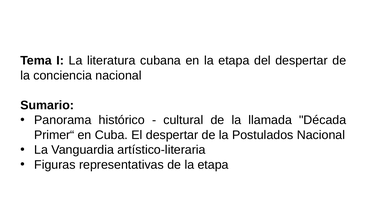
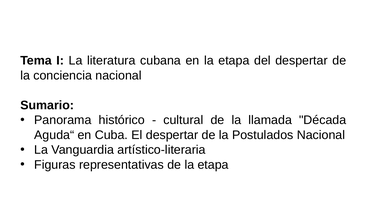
Primer“: Primer“ -> Aguda“
